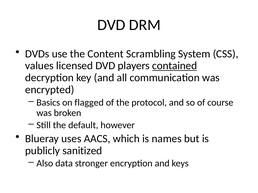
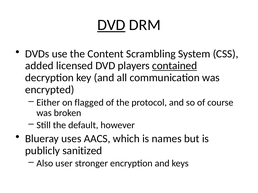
DVD at (111, 25) underline: none -> present
values: values -> added
Basics: Basics -> Either
data: data -> user
